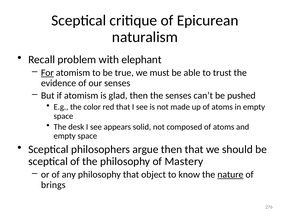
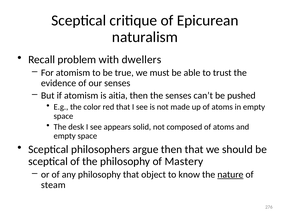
elephant: elephant -> dwellers
For underline: present -> none
glad: glad -> aitia
brings: brings -> steam
